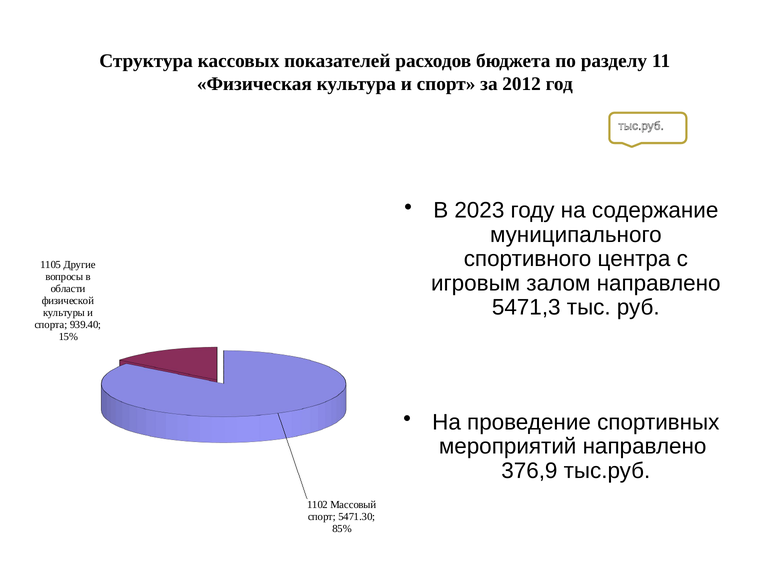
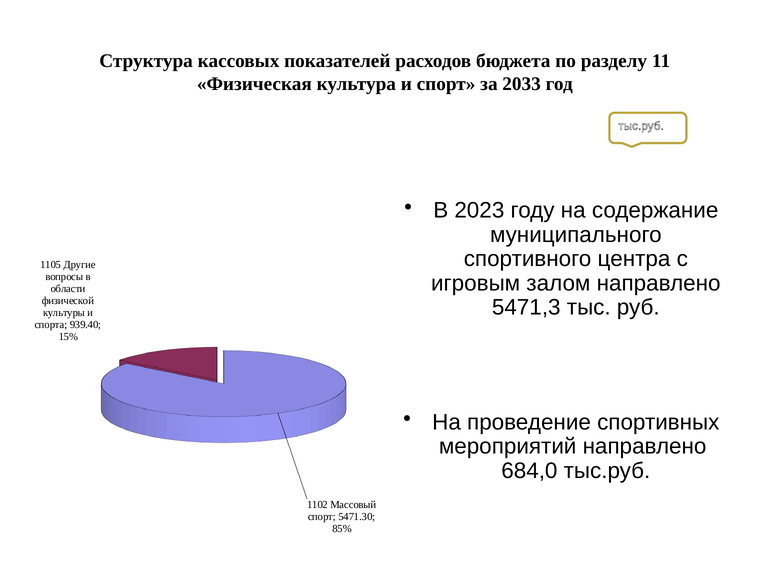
2012: 2012 -> 2033
376,9: 376,9 -> 684,0
